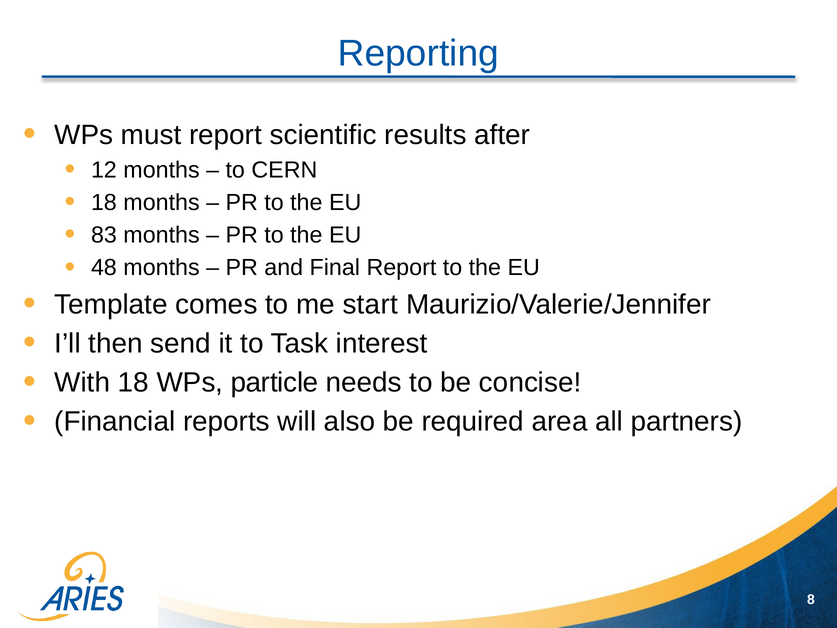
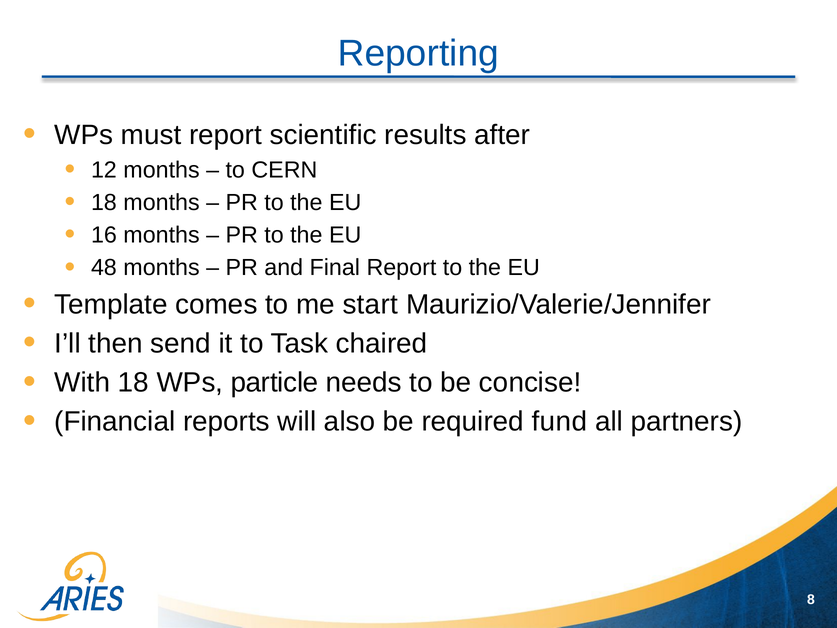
83: 83 -> 16
interest: interest -> chaired
area: area -> fund
